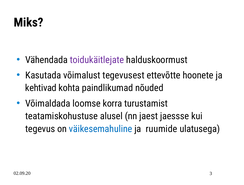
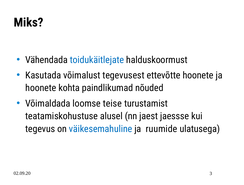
toidukäitlejate colour: purple -> blue
kehtivad at (41, 88): kehtivad -> hoonete
korra: korra -> teise
